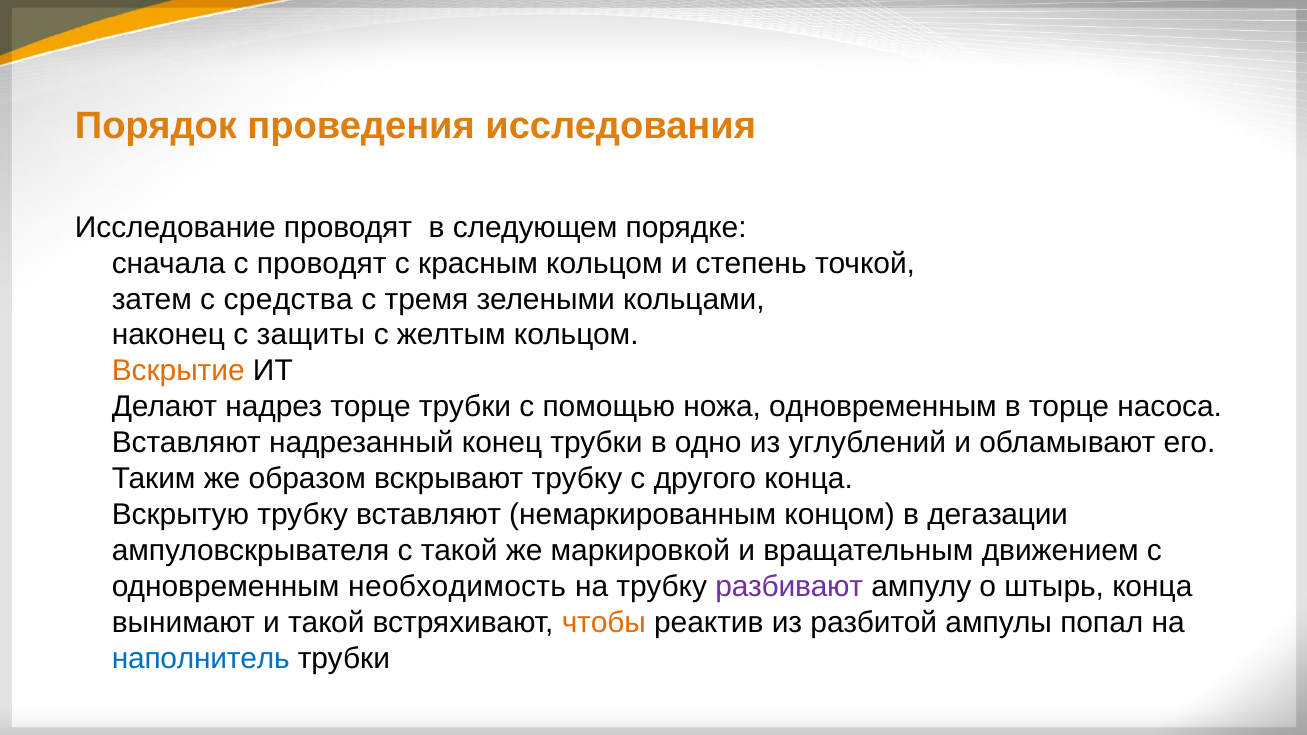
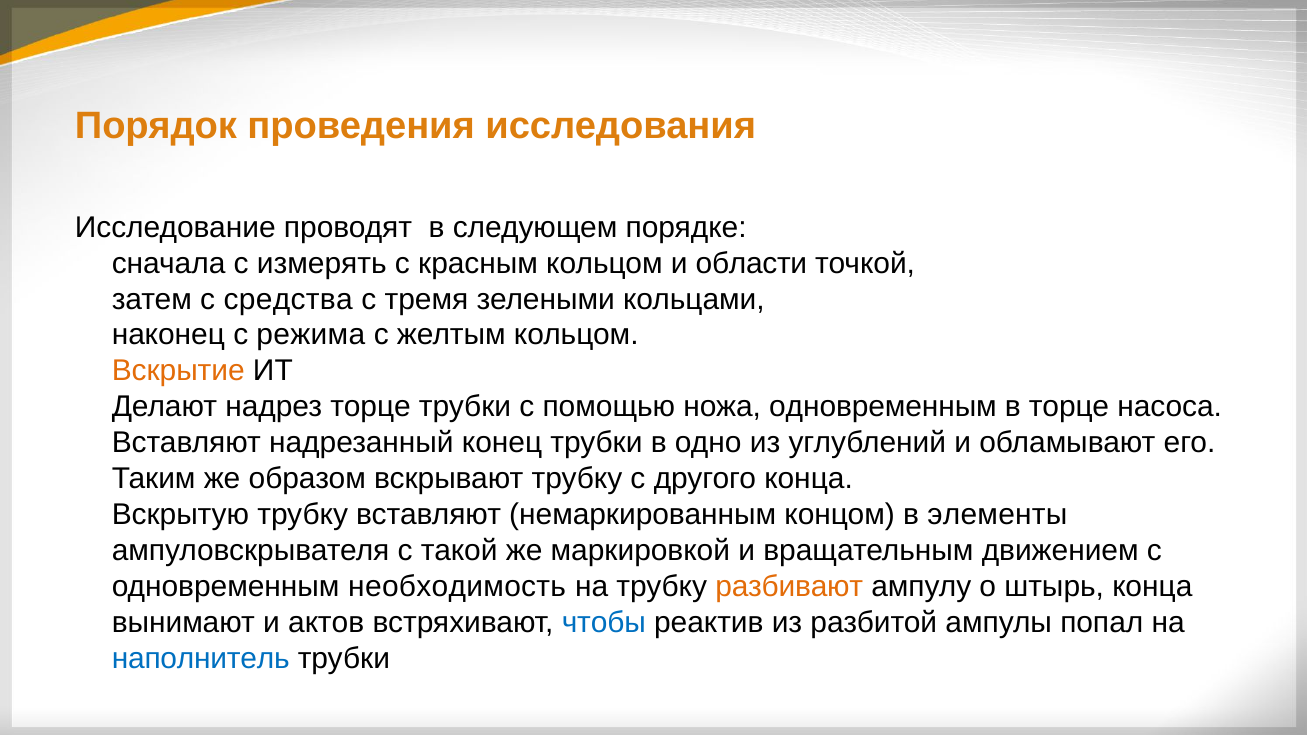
с проводят: проводят -> измерять
степень: степень -> области
защиты: защиты -> режима
дегазации: дегазации -> элементы
разбивают colour: purple -> orange
и такой: такой -> актов
чтобы colour: orange -> blue
